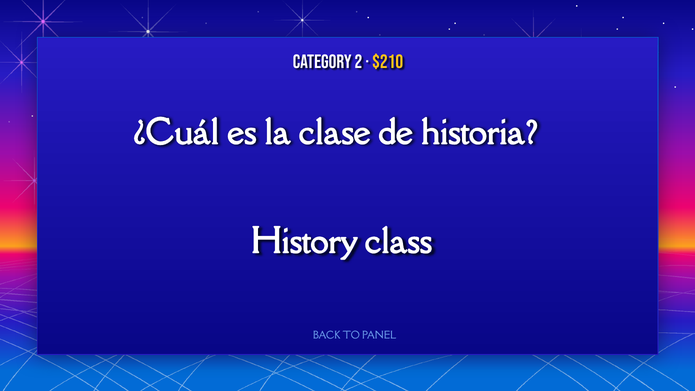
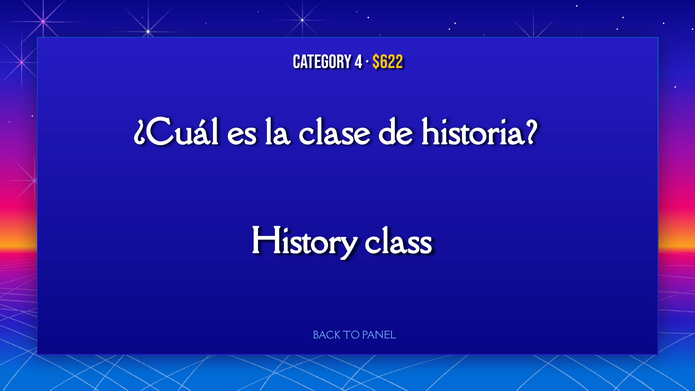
2: 2 -> 4
$210: $210 -> $622
